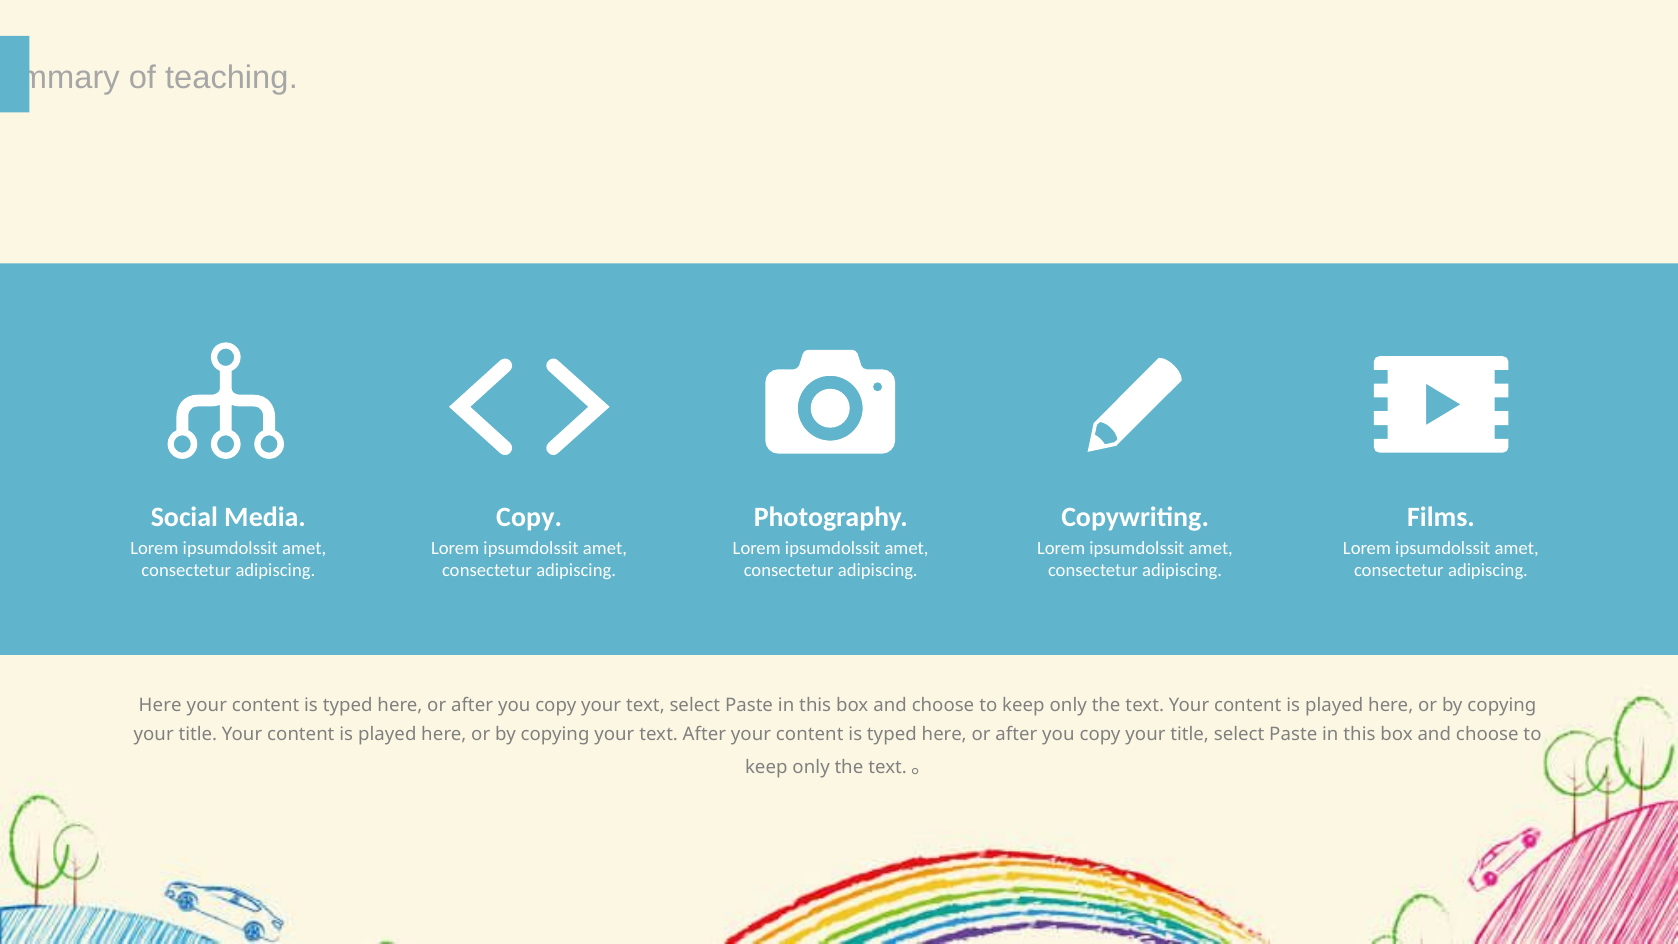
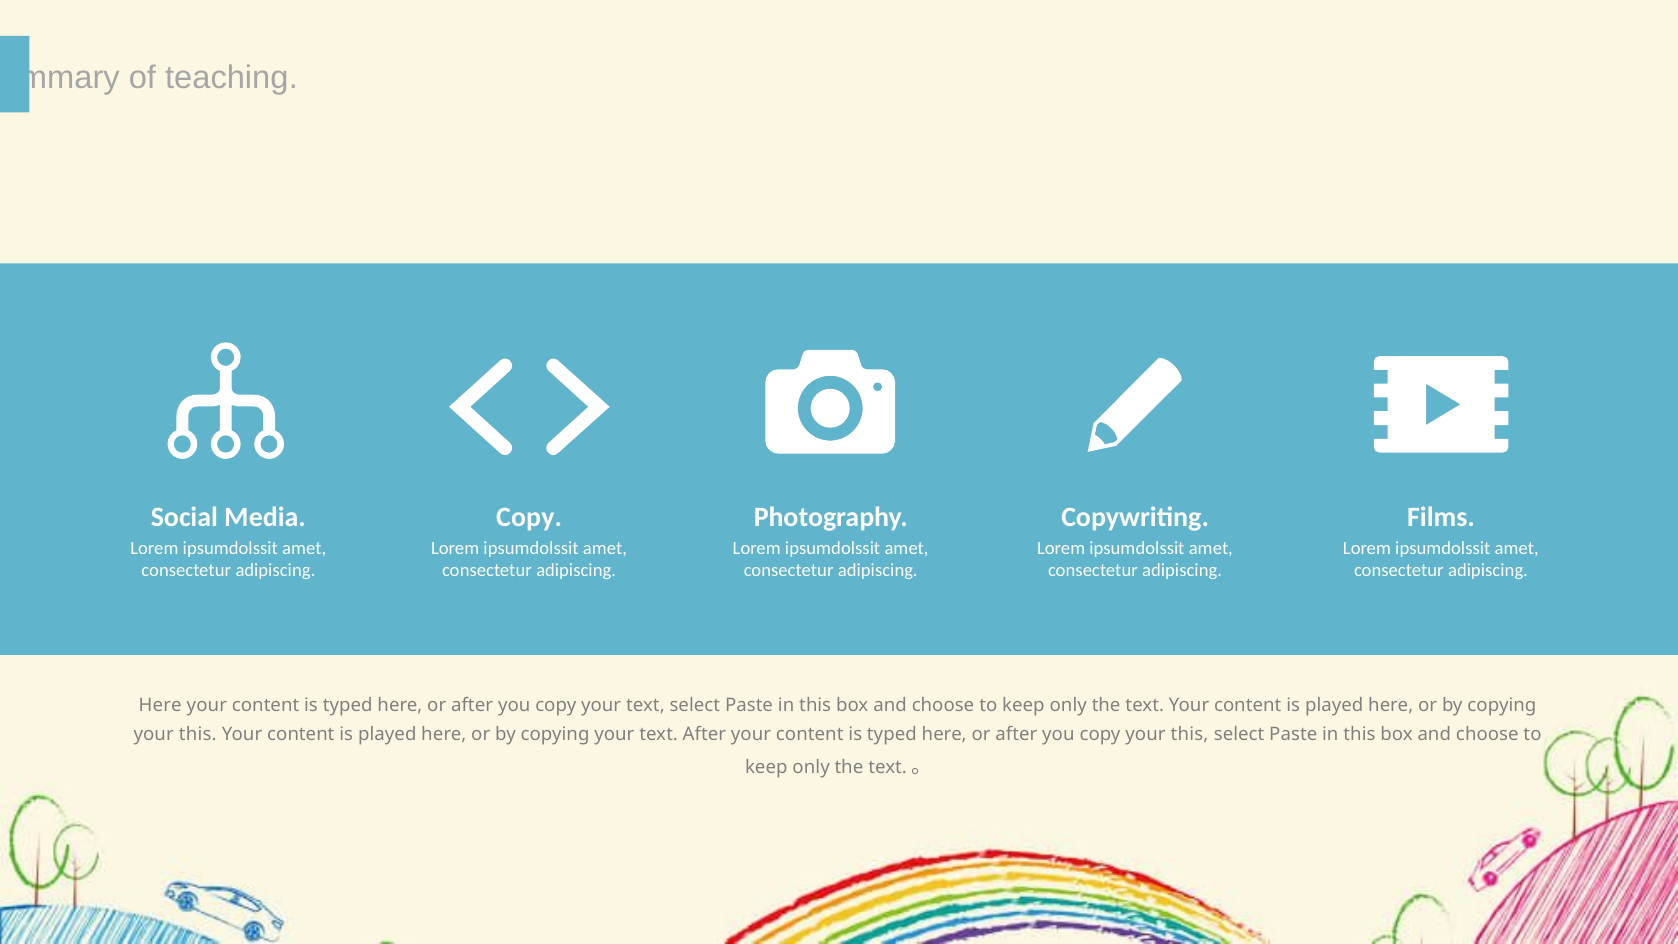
title at (198, 735): title -> this
copy your title: title -> this
